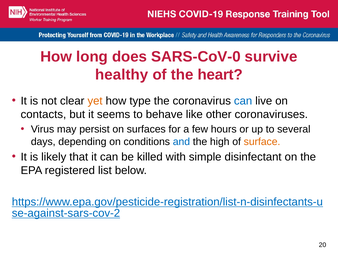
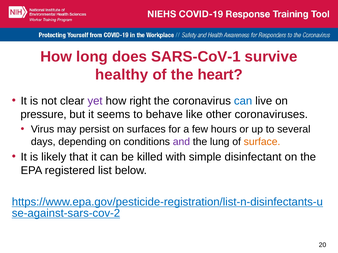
SARS-CoV-0: SARS-CoV-0 -> SARS-CoV-1
yet colour: orange -> purple
type: type -> right
contacts: contacts -> pressure
and colour: blue -> purple
high: high -> lung
